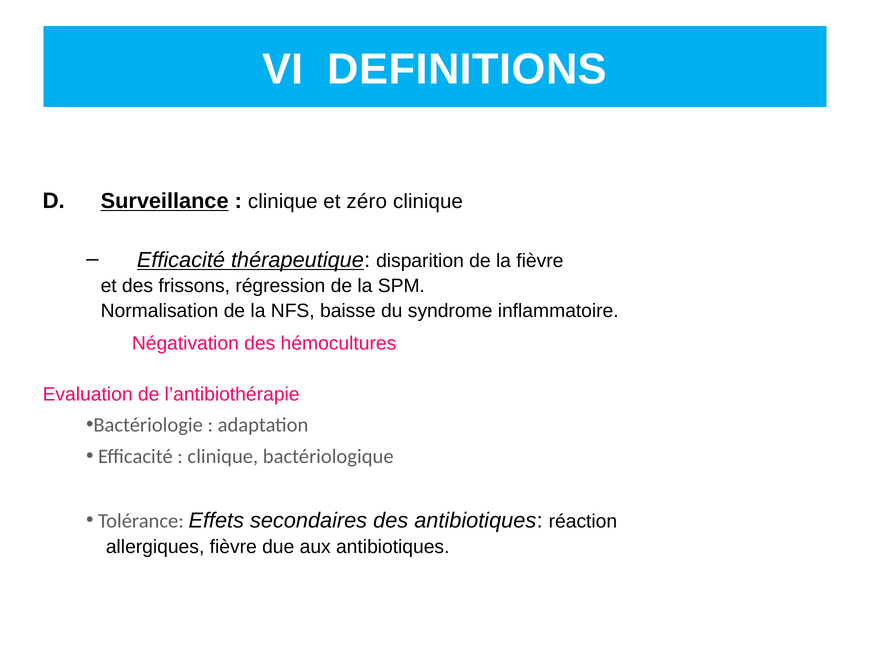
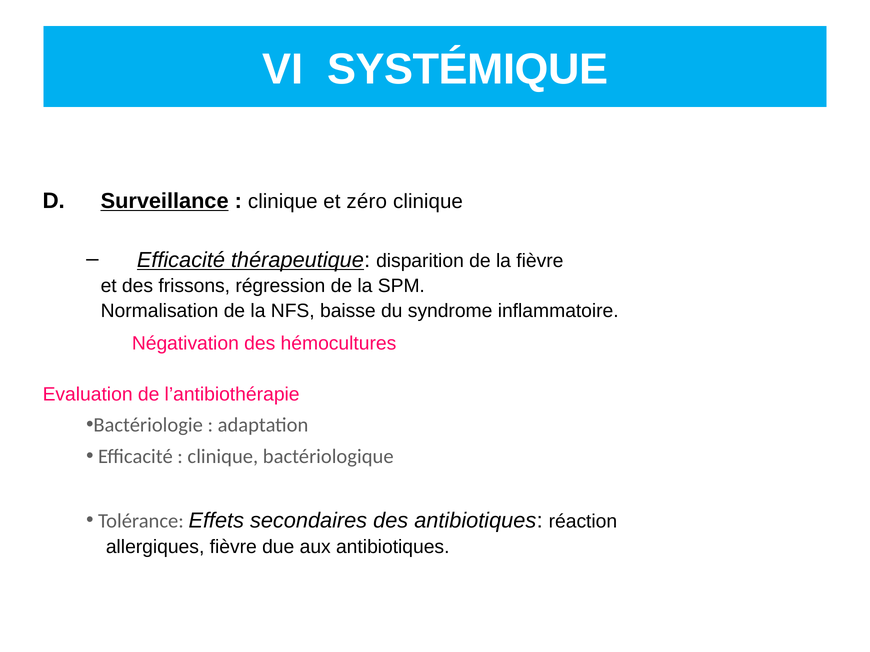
DEFINITIONS: DEFINITIONS -> SYSTÉMIQUE
